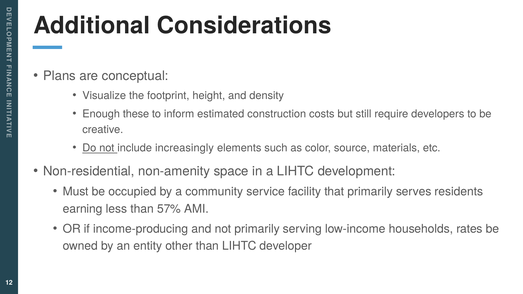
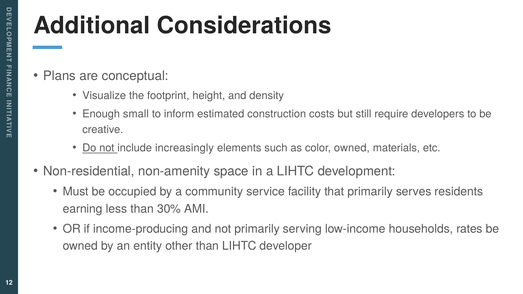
these: these -> small
color source: source -> owned
57%: 57% -> 30%
